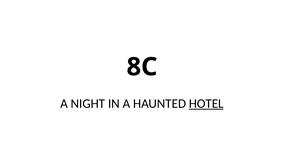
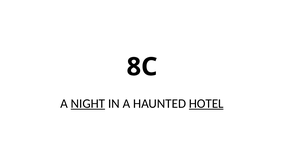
NIGHT underline: none -> present
